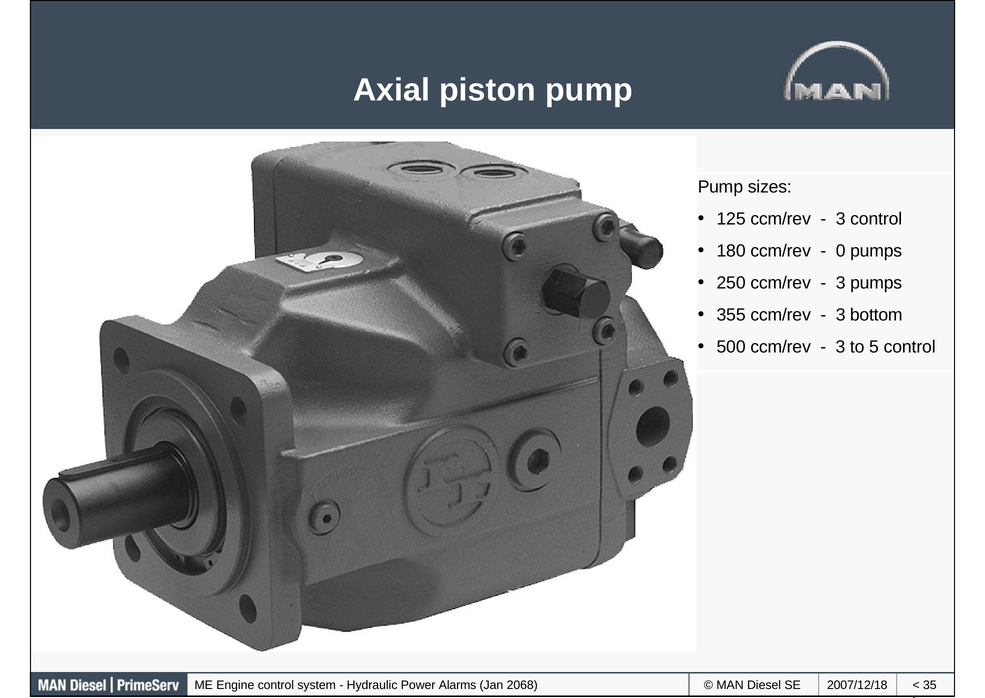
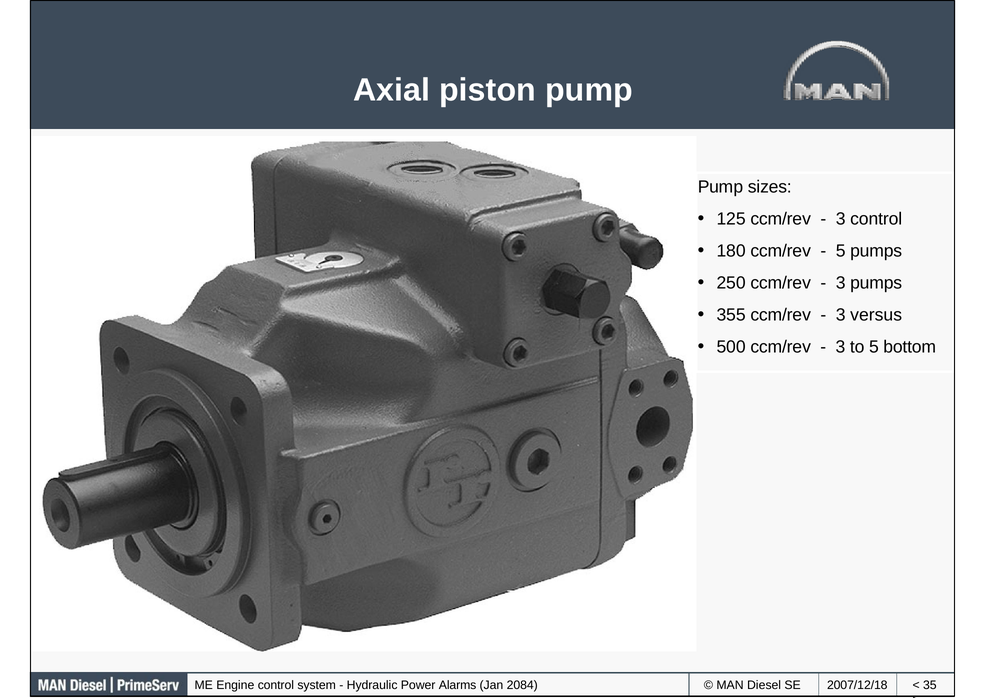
0 at (841, 251): 0 -> 5
bottom: bottom -> versus
5 control: control -> bottom
2068: 2068 -> 2084
